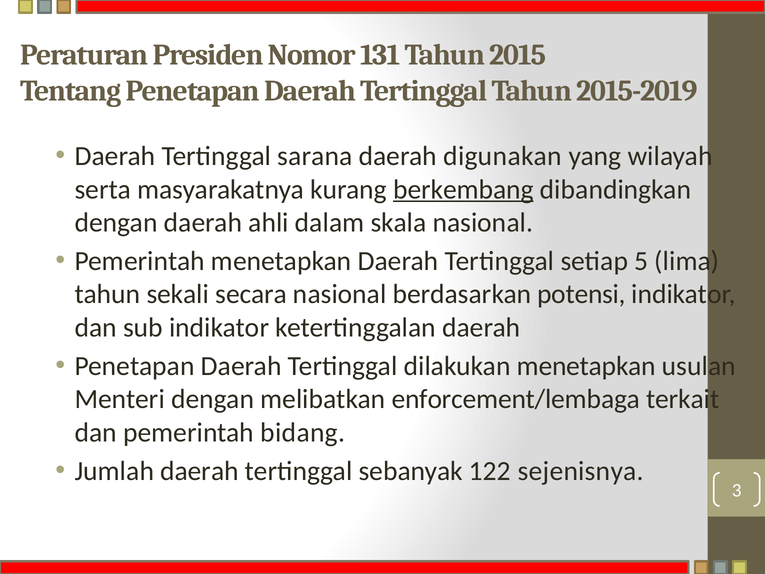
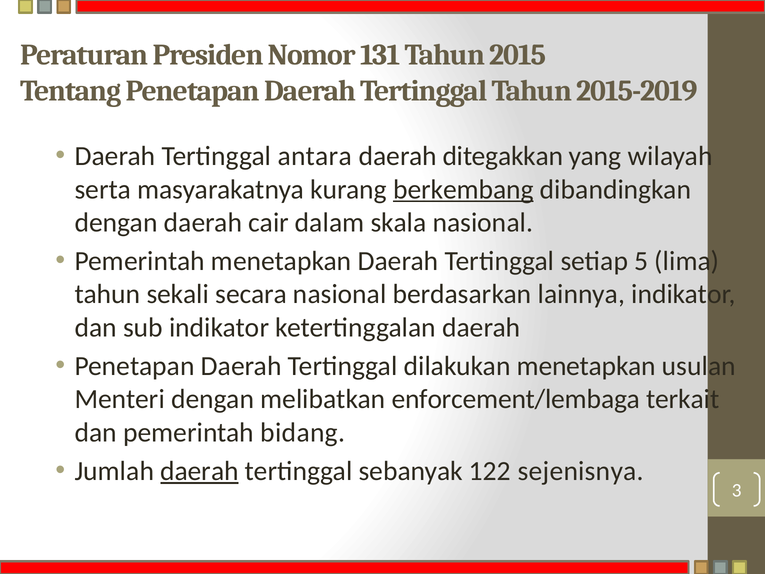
sarana: sarana -> antara
digunakan: digunakan -> ditegakkan
ahli: ahli -> cair
potensi: potensi -> lainnya
daerah at (199, 471) underline: none -> present
